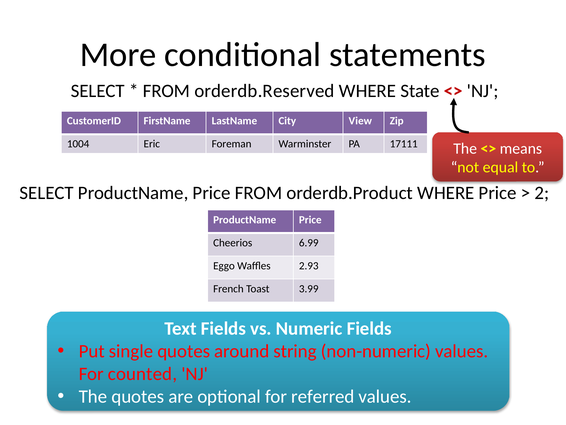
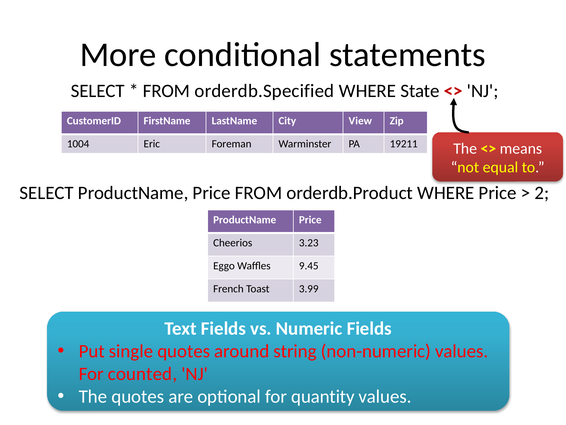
orderdb.Reserved: orderdb.Reserved -> orderdb.Specified
17111: 17111 -> 19211
6.99: 6.99 -> 3.23
2.93: 2.93 -> 9.45
referred: referred -> quantity
